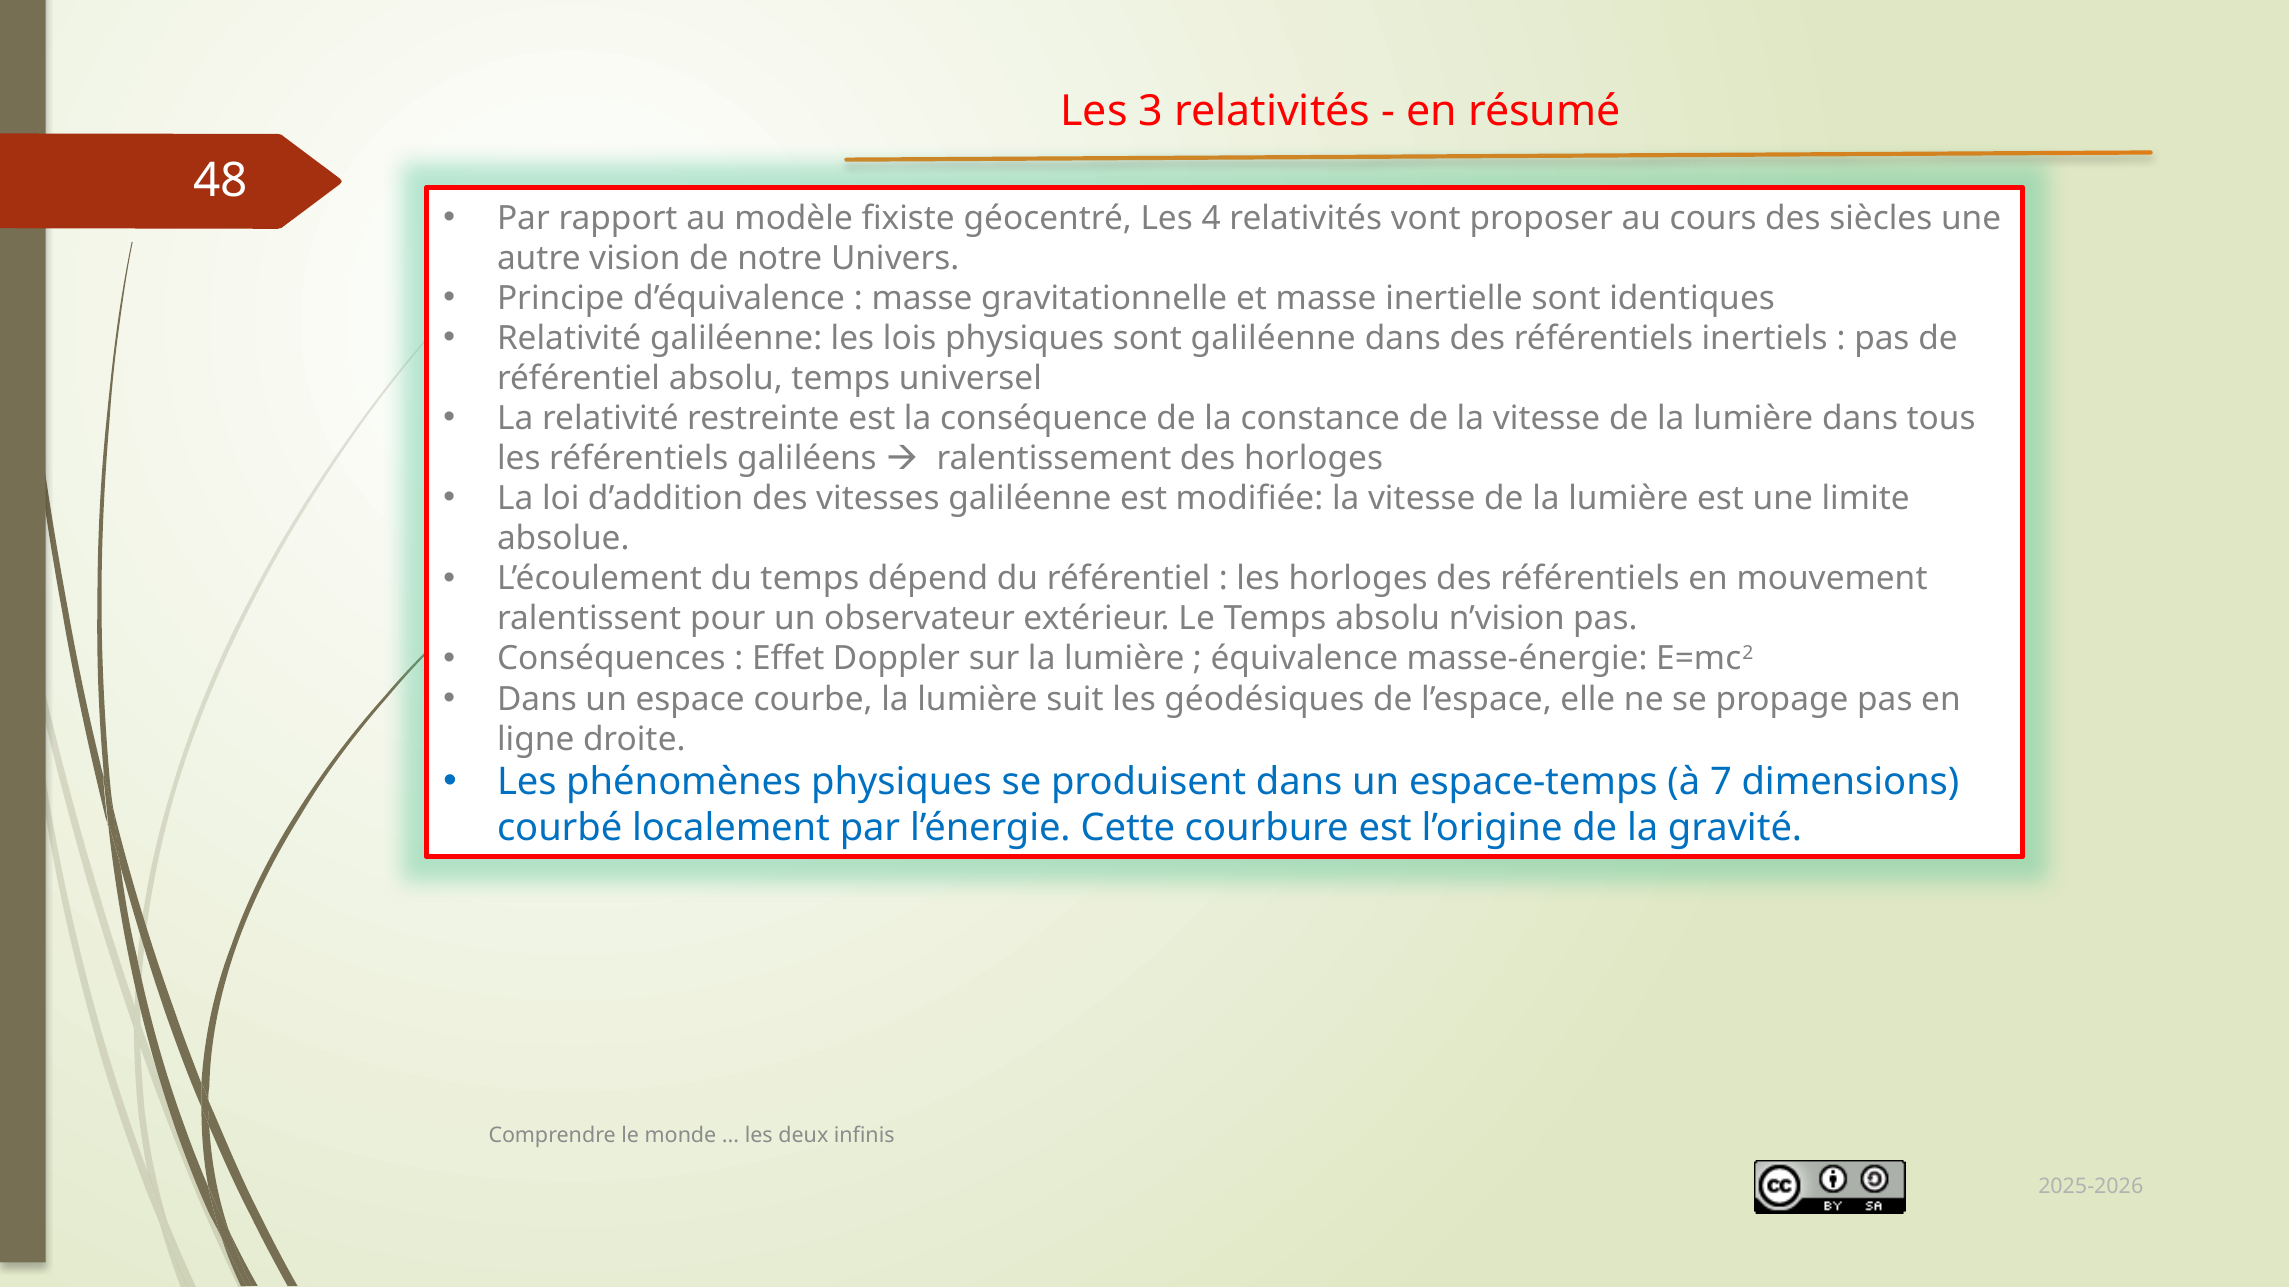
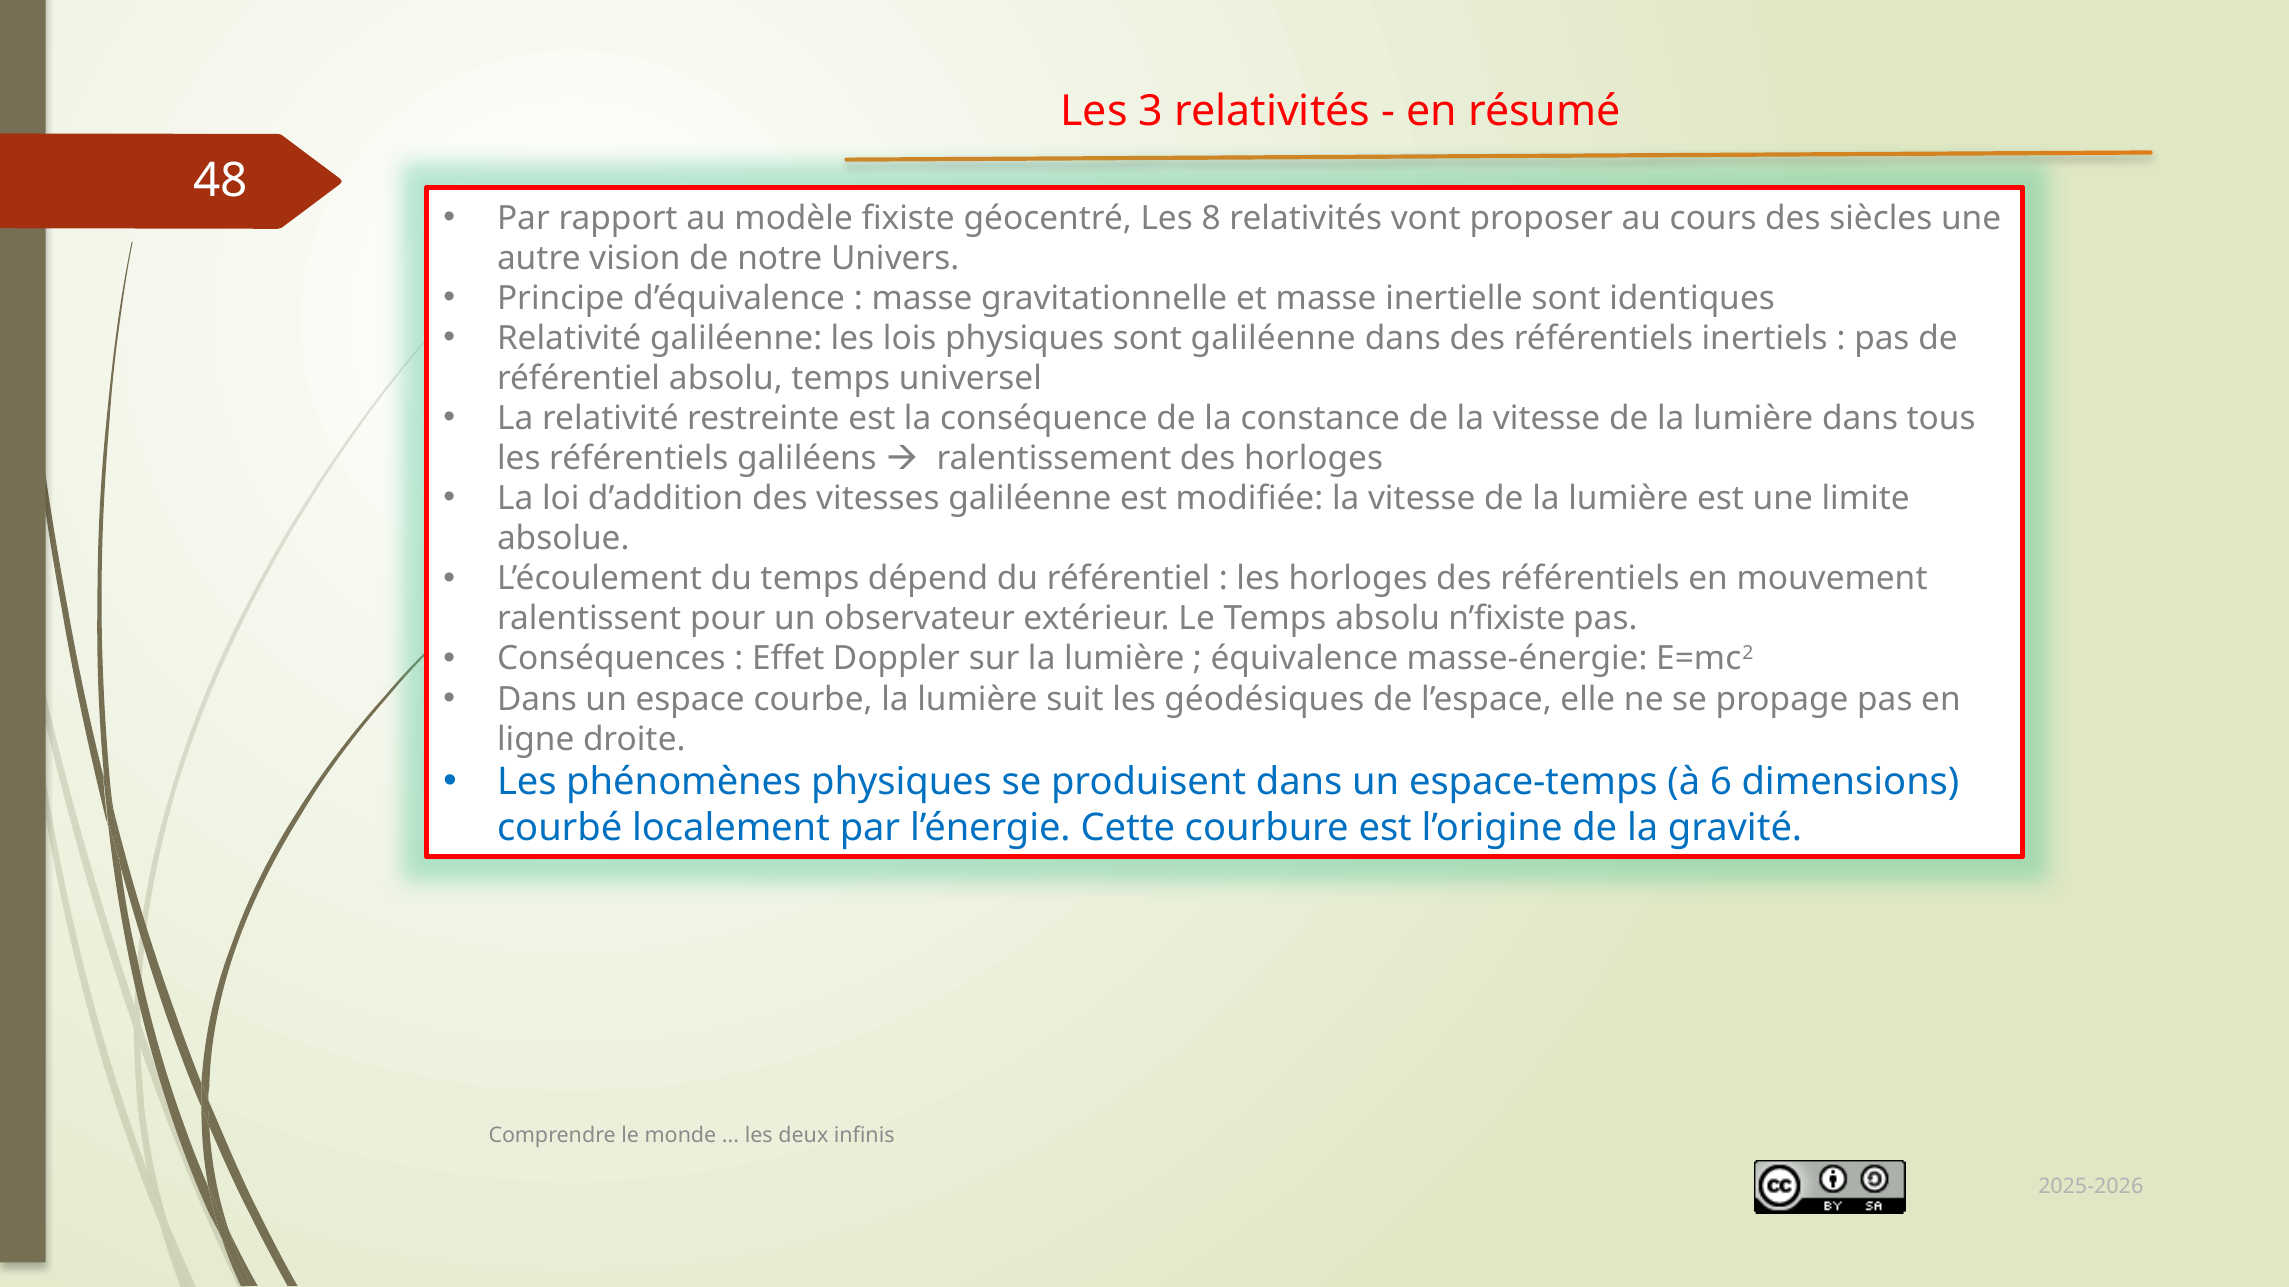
4: 4 -> 8
n’vision: n’vision -> n’fixiste
7: 7 -> 6
